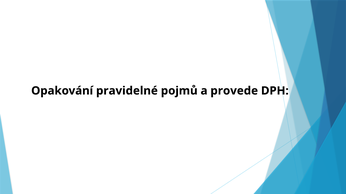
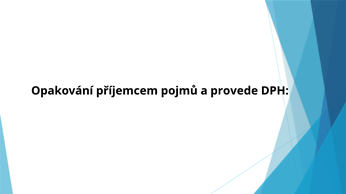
pravidelné: pravidelné -> příjemcem
